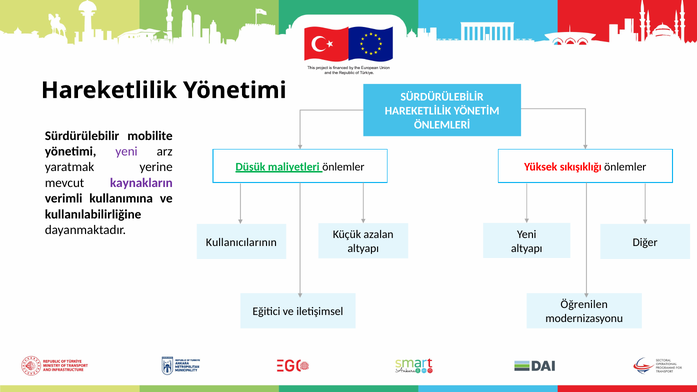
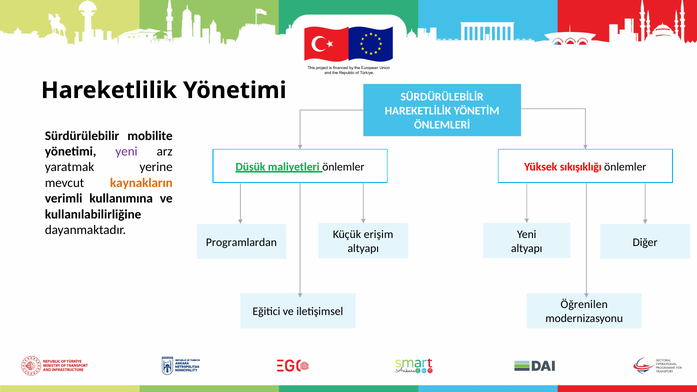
kaynakların colour: purple -> orange
azalan: azalan -> erişim
Kullanıcılarının: Kullanıcılarının -> Programlardan
